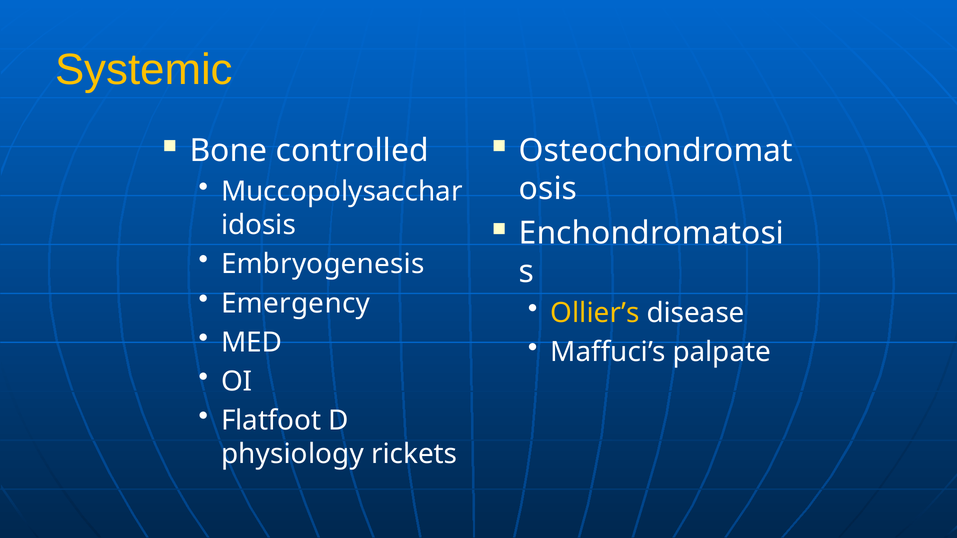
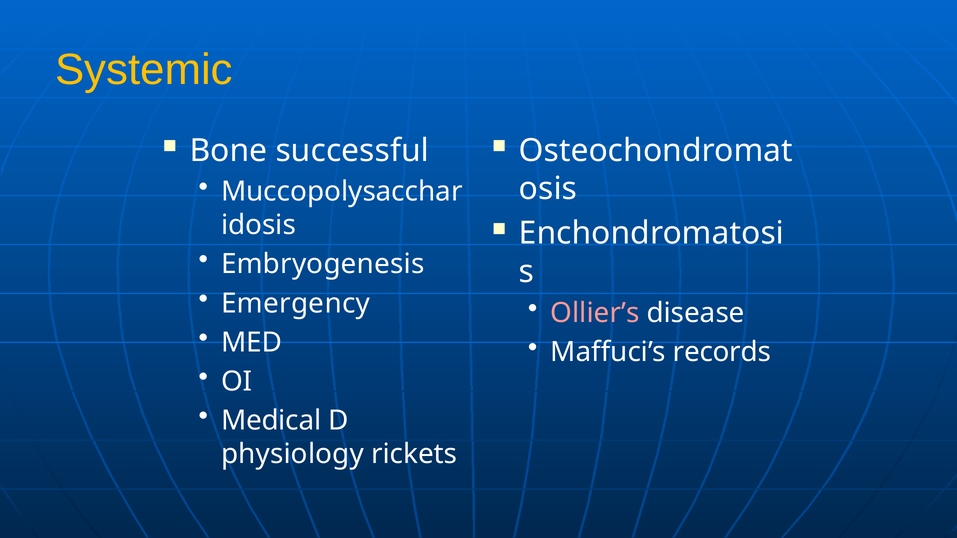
controlled: controlled -> successful
Ollier’s colour: yellow -> pink
palpate: palpate -> records
Flatfoot: Flatfoot -> Medical
